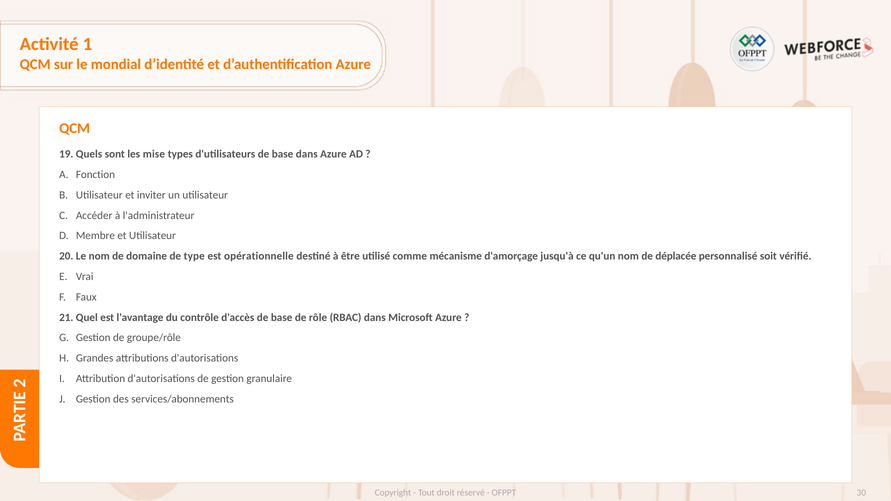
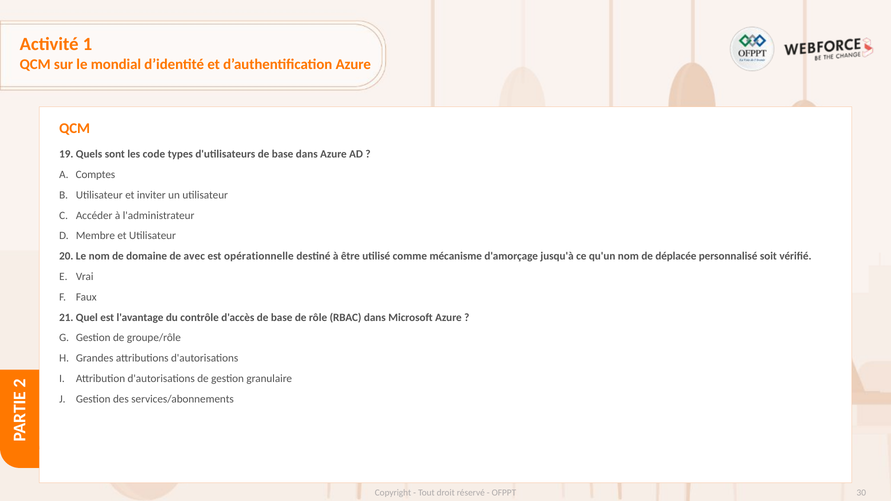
mise: mise -> code
Fonction: Fonction -> Comptes
type: type -> avec
